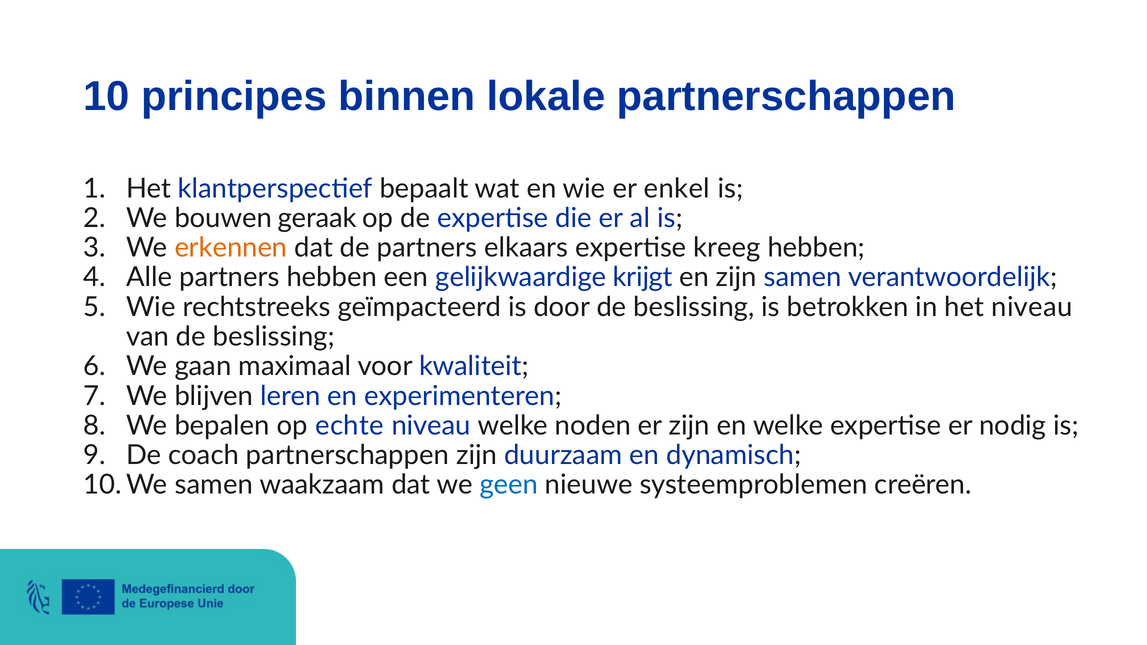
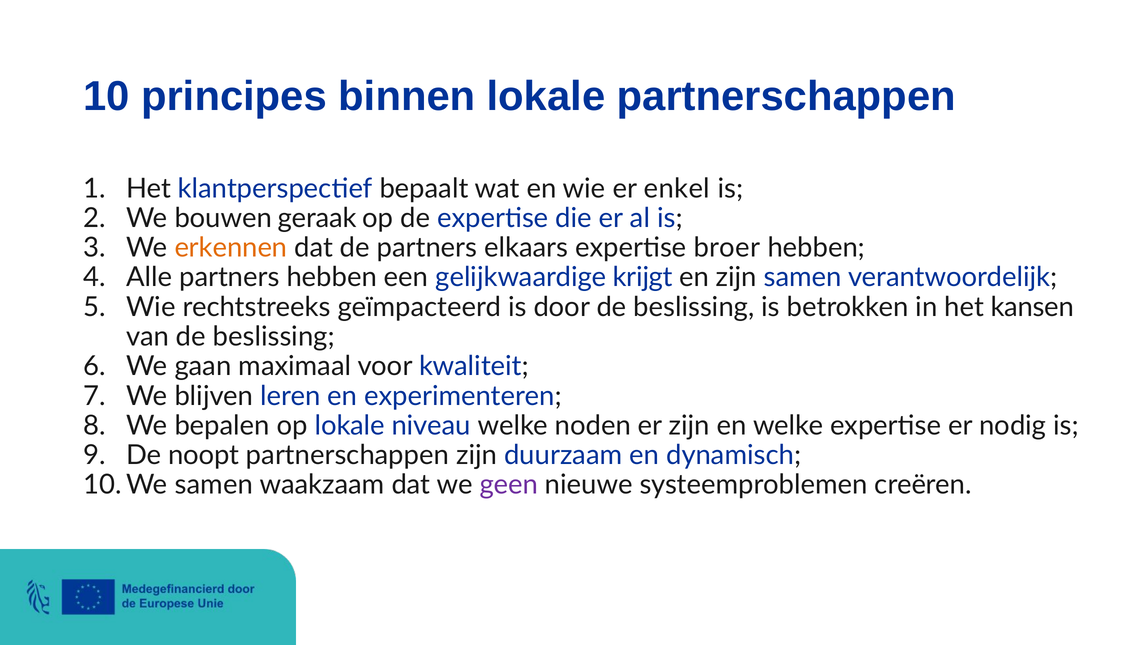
kreeg: kreeg -> broer
het niveau: niveau -> kansen
op echte: echte -> lokale
coach: coach -> noopt
geen colour: blue -> purple
